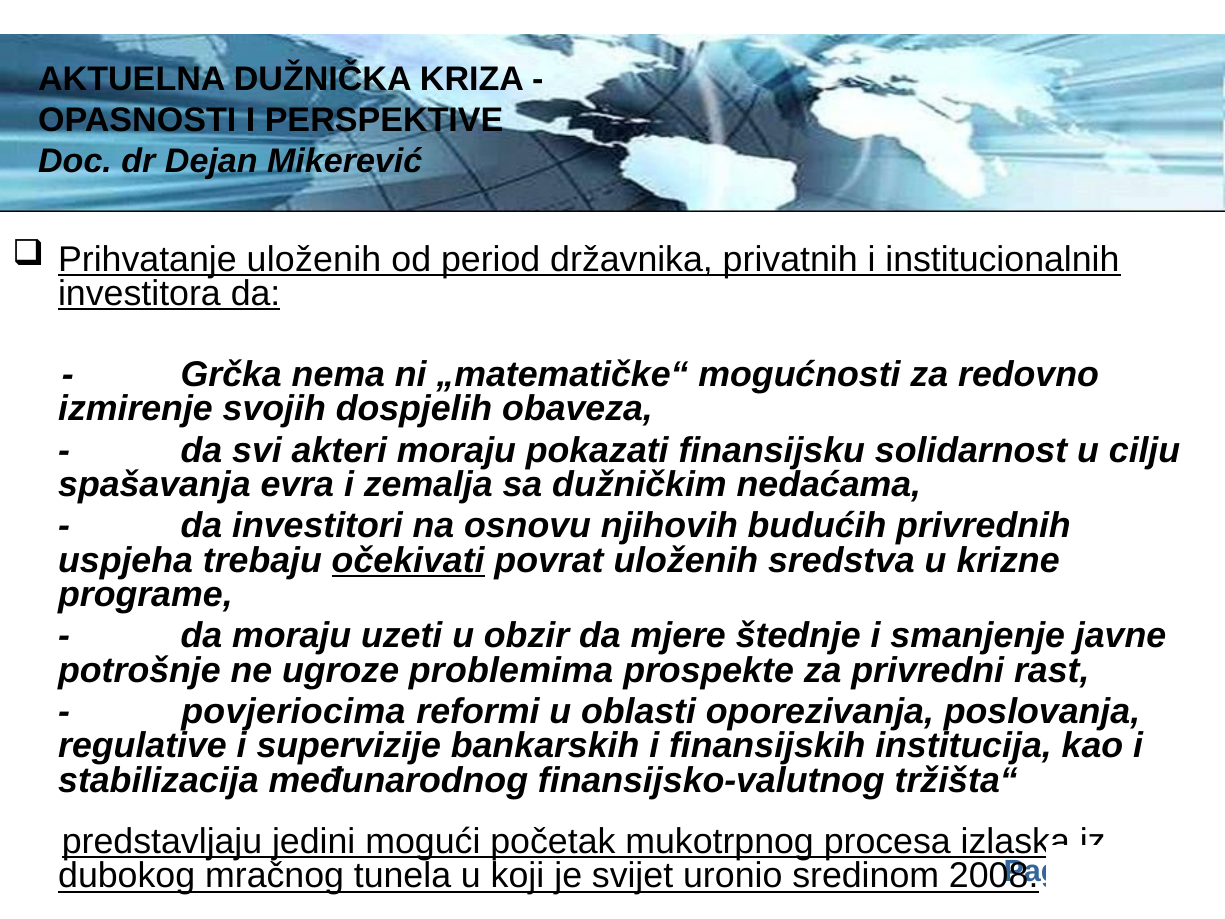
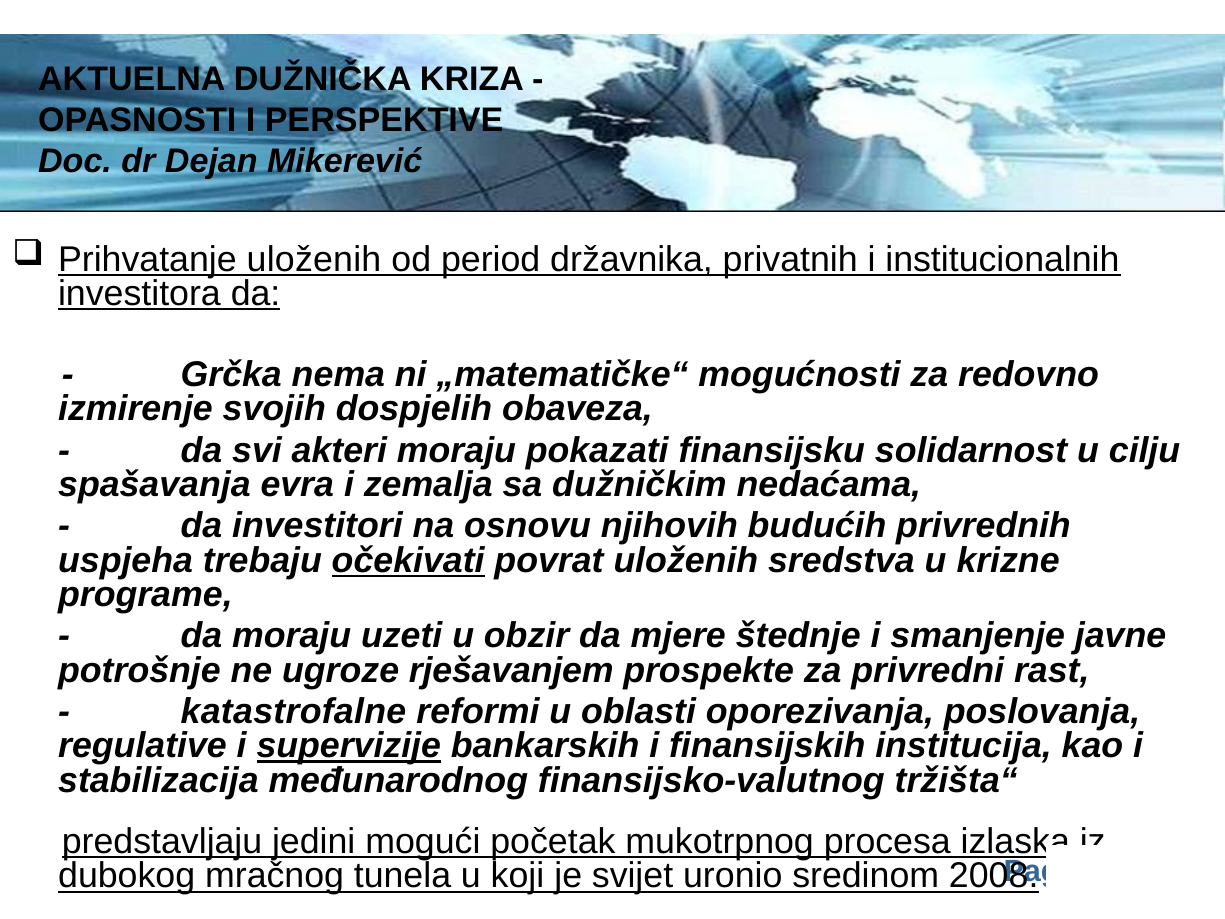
problemima: problemima -> rješavanjem
povjeriocima: povjeriocima -> katastrofalne
supervizije underline: none -> present
